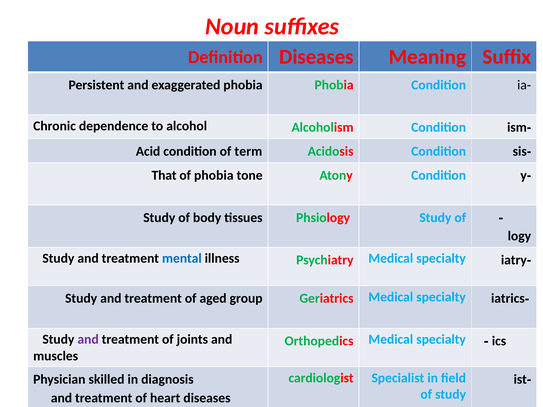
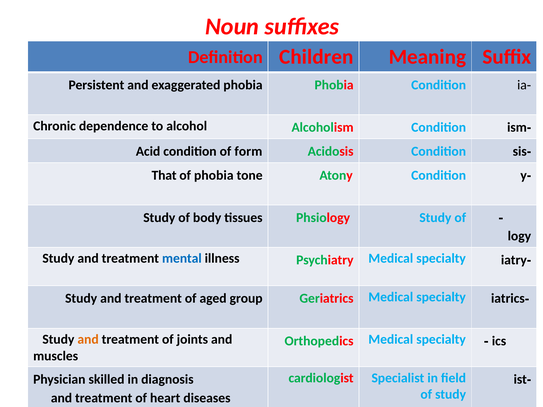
Definition Diseases: Diseases -> Children
term: term -> form
and at (88, 340) colour: purple -> orange
